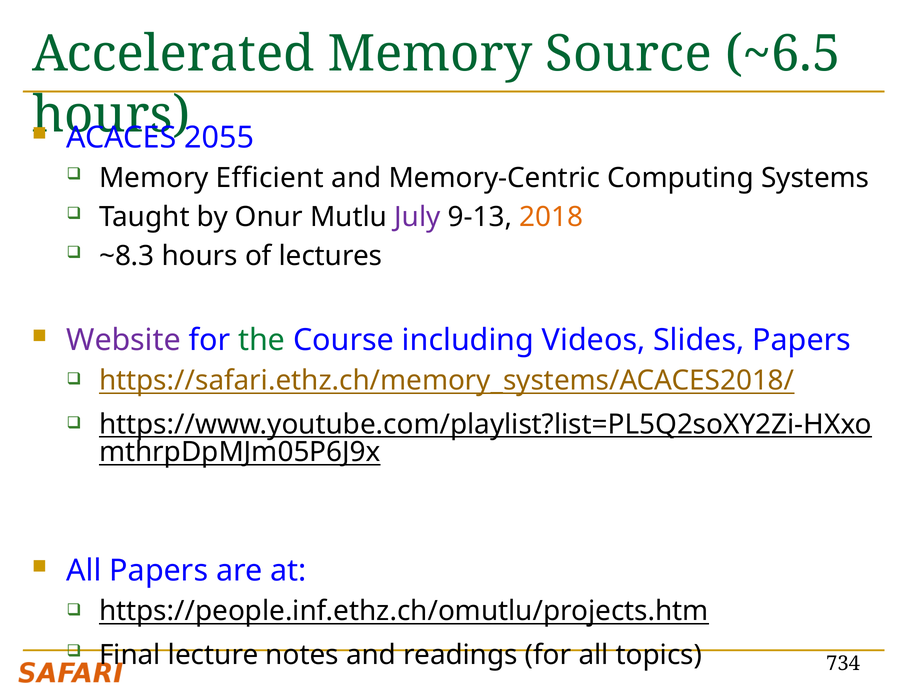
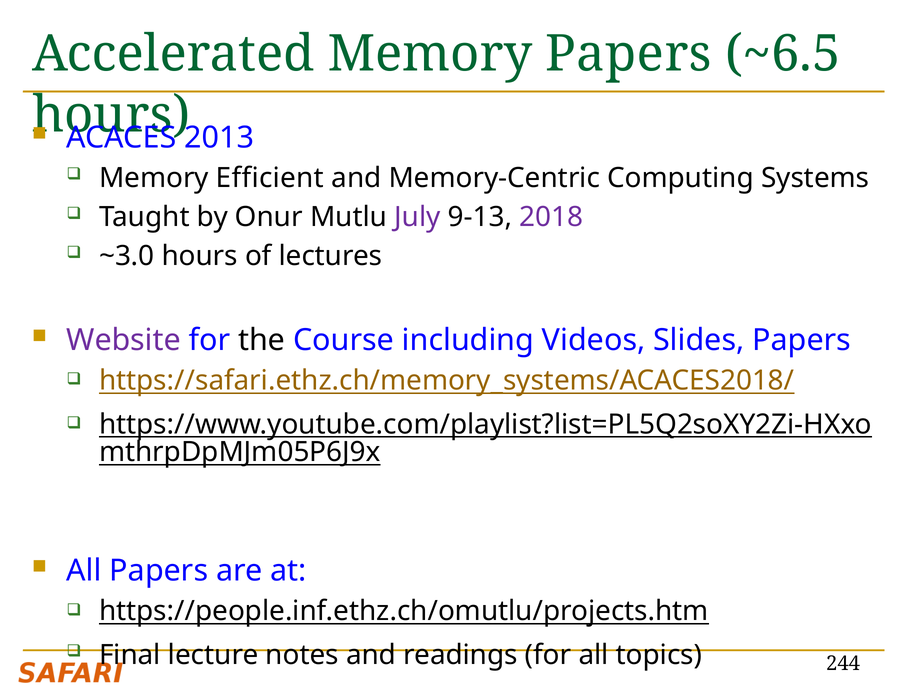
Memory Source: Source -> Papers
2055: 2055 -> 2013
2018 colour: orange -> purple
~8.3: ~8.3 -> ~3.0
the colour: green -> black
734: 734 -> 244
